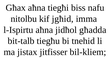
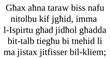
tiegħi: tiegħi -> taraw
l-Ispirtu aħna: aħna -> għad
